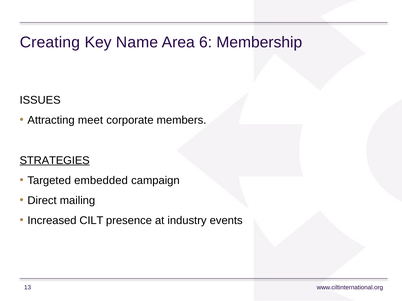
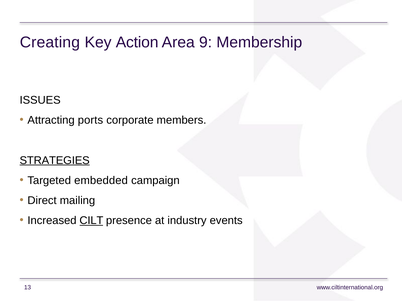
Name: Name -> Action
6: 6 -> 9
meet: meet -> ports
CILT underline: none -> present
